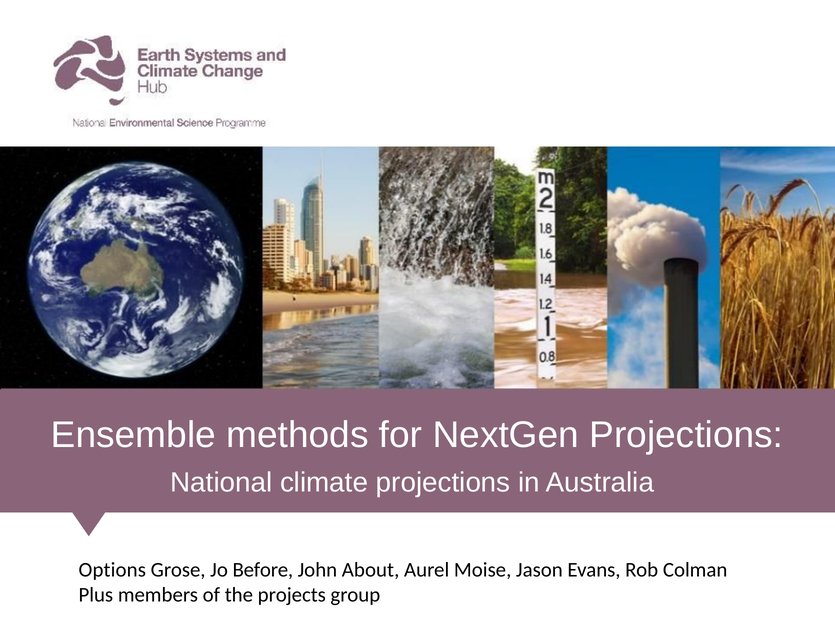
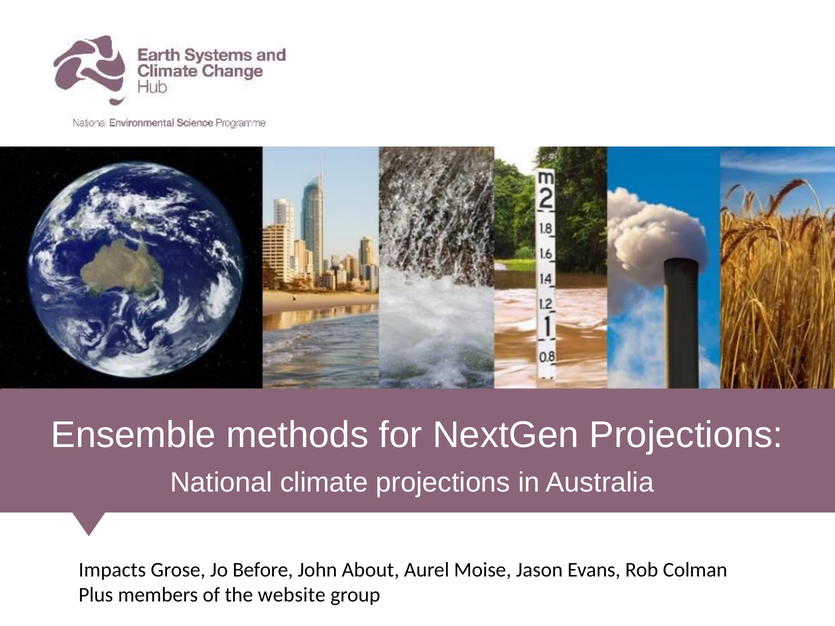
Options: Options -> Impacts
projects: projects -> website
